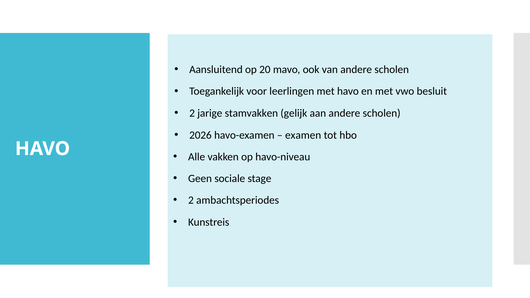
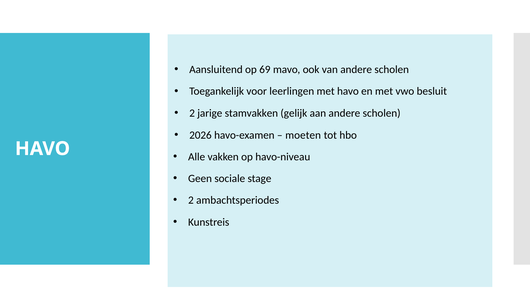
20: 20 -> 69
examen: examen -> moeten
